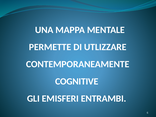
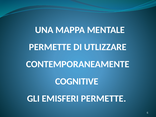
EMISFERI ENTRAMBI: ENTRAMBI -> PERMETTE
